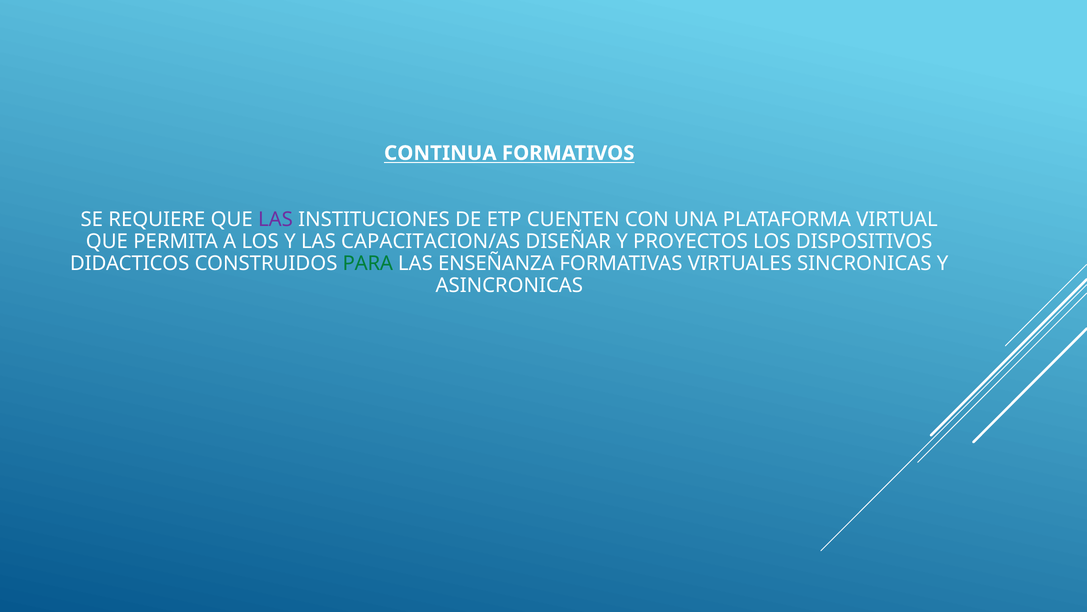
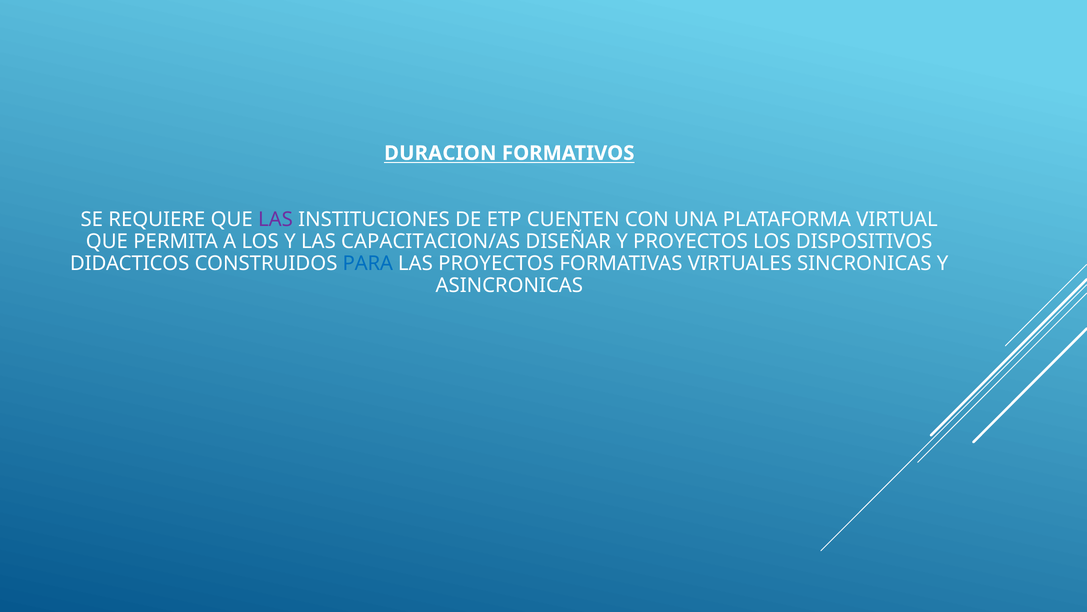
CONTINUA: CONTINUA -> DURACION
PARA colour: green -> blue
LAS ENSEÑANZA: ENSEÑANZA -> PROYECTOS
